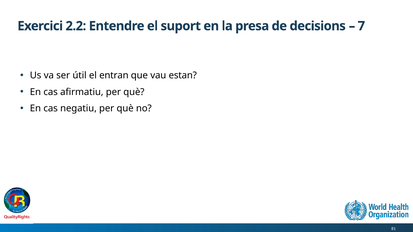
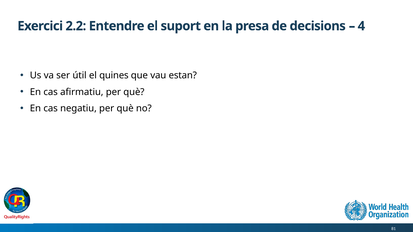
7: 7 -> 4
entran: entran -> quines
